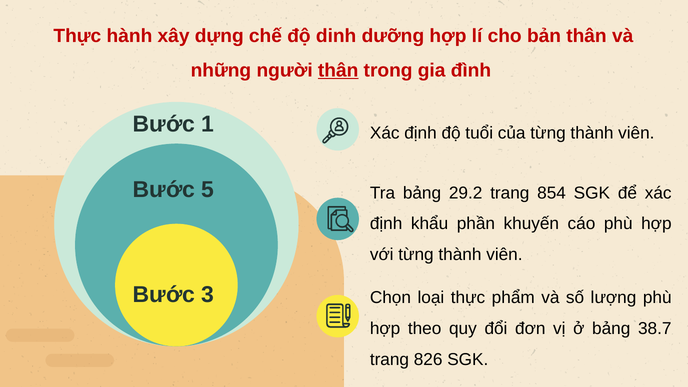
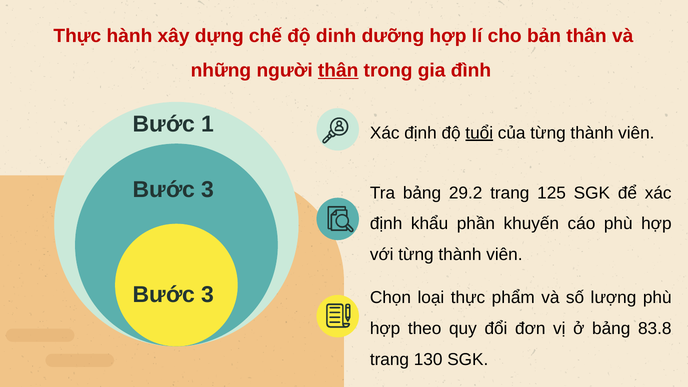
tuổi underline: none -> present
5 at (208, 190): 5 -> 3
854: 854 -> 125
38.7: 38.7 -> 83.8
826: 826 -> 130
